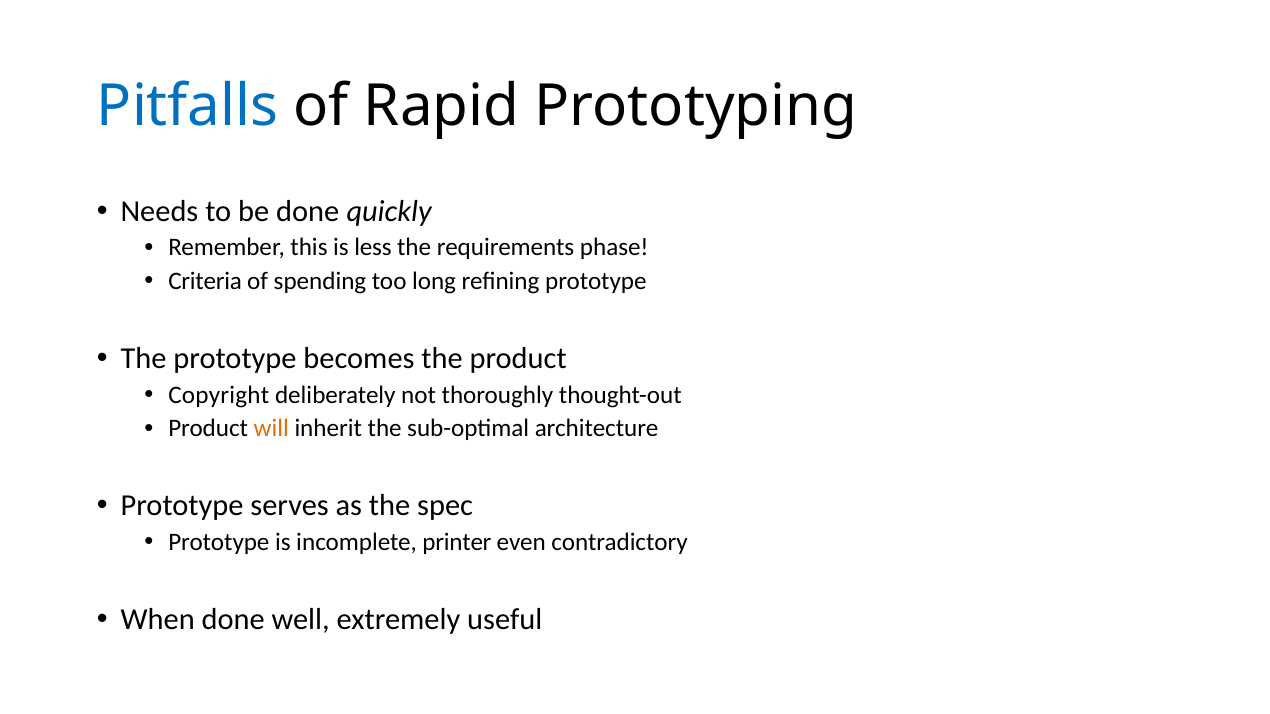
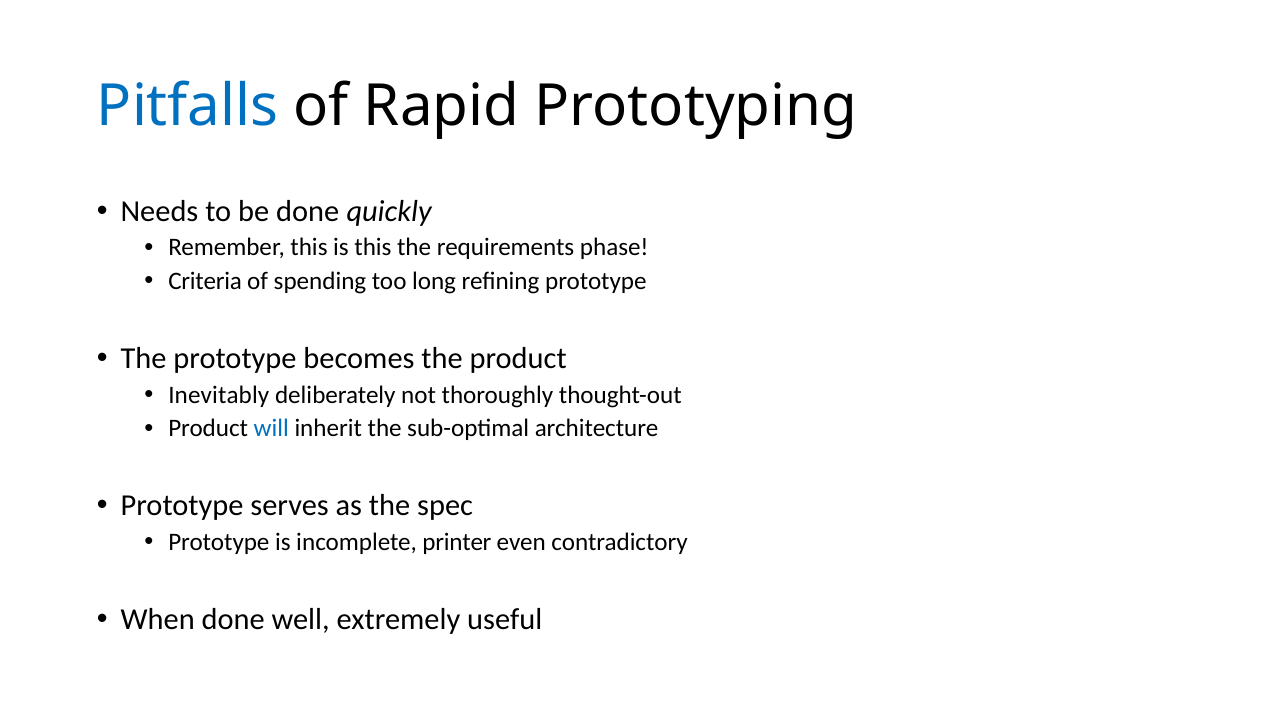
is less: less -> this
Copyright: Copyright -> Inevitably
will colour: orange -> blue
